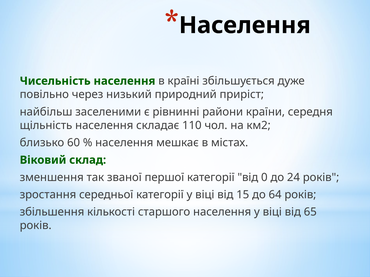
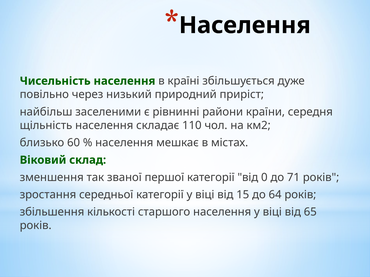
24: 24 -> 71
